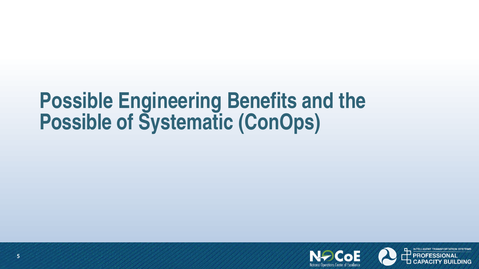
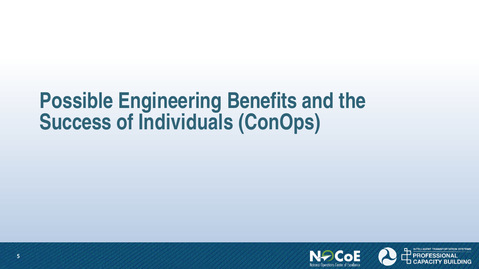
Possible at (76, 122): Possible -> Success
Systematic: Systematic -> Individuals
